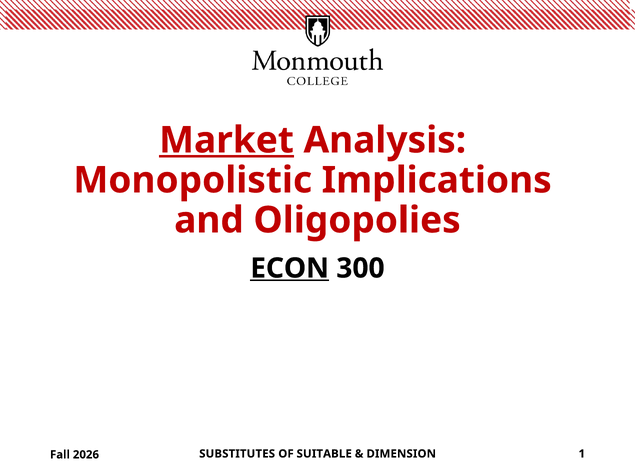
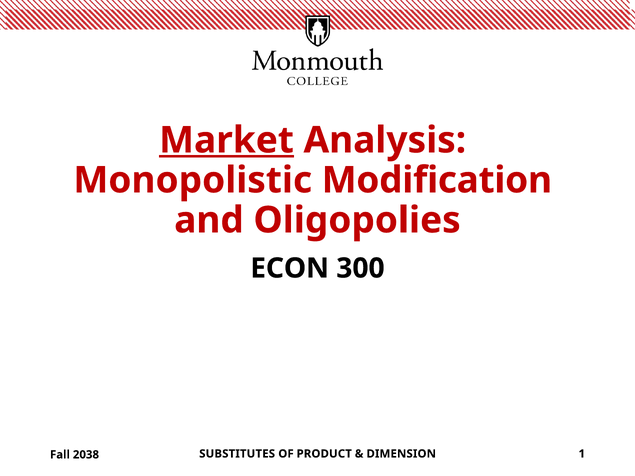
Implications: Implications -> Modification
ECON underline: present -> none
SUITABLE: SUITABLE -> PRODUCT
2026: 2026 -> 2038
